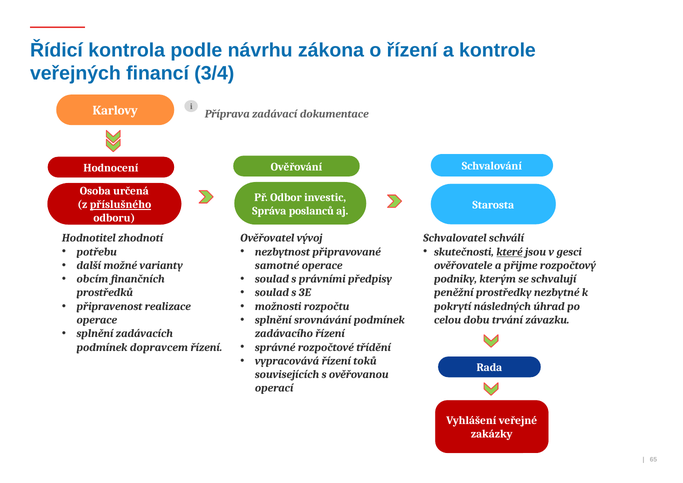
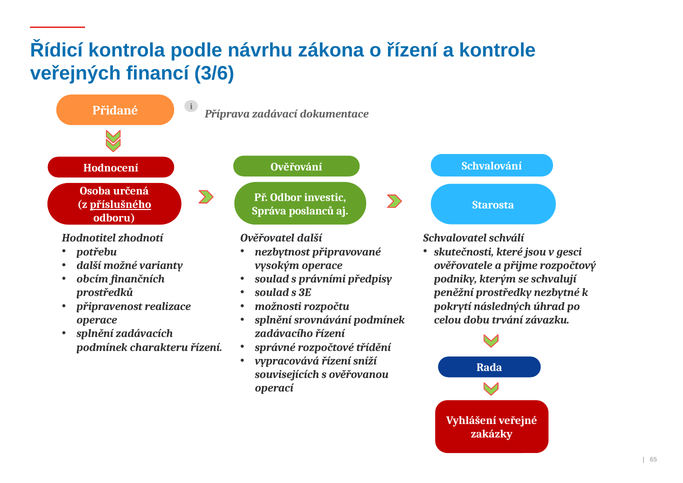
3/4: 3/4 -> 3/6
Karlovy: Karlovy -> Přidané
Ověřovatel vývoj: vývoj -> další
které underline: present -> none
samotné: samotné -> vysokým
dopravcem: dopravcem -> charakteru
toků: toků -> sníží
